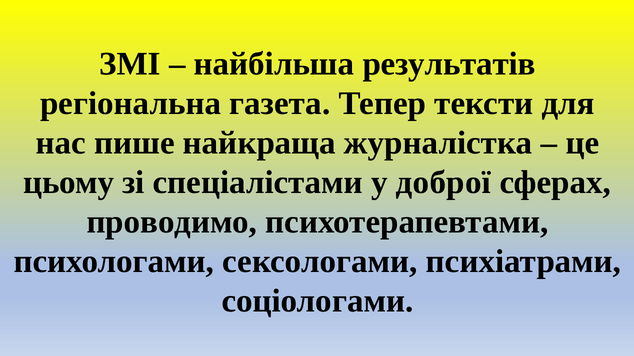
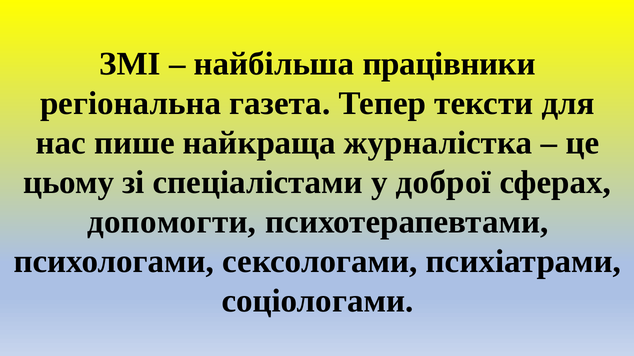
результатів: результатів -> працівники
проводимо: проводимо -> допомогти
